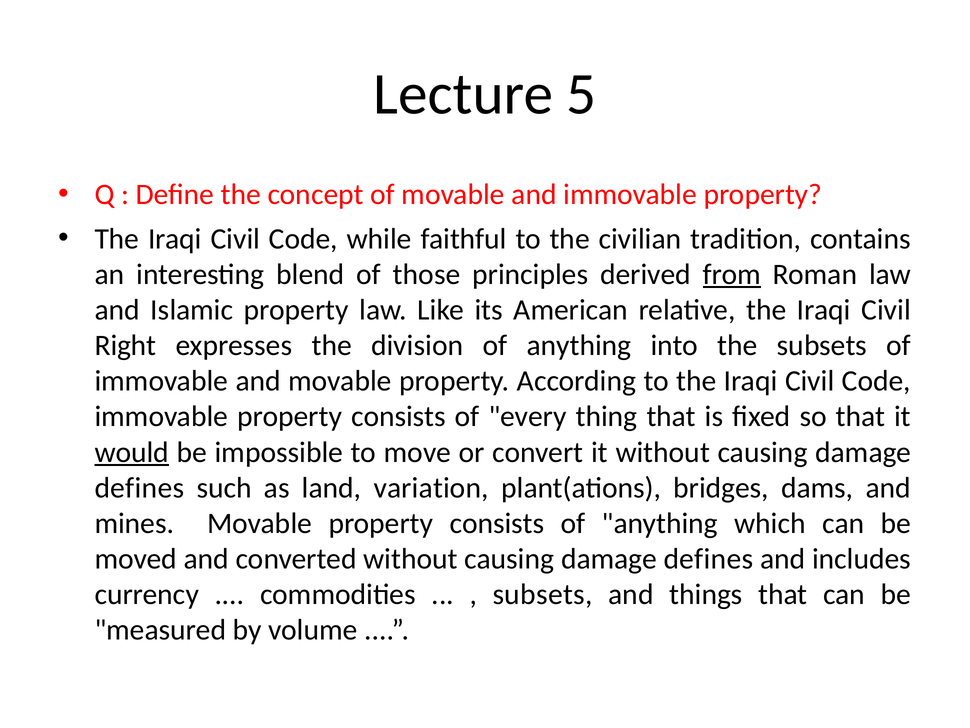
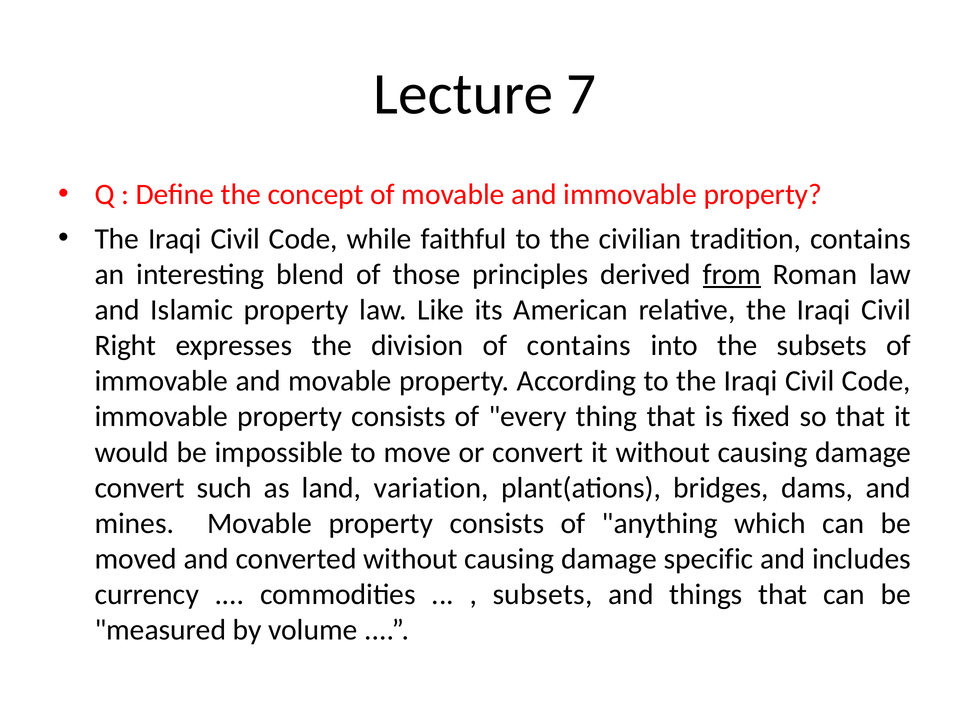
5: 5 -> 7
division of anything: anything -> contains
would underline: present -> none
defines at (139, 488): defines -> convert
defines at (708, 559): defines -> specific
